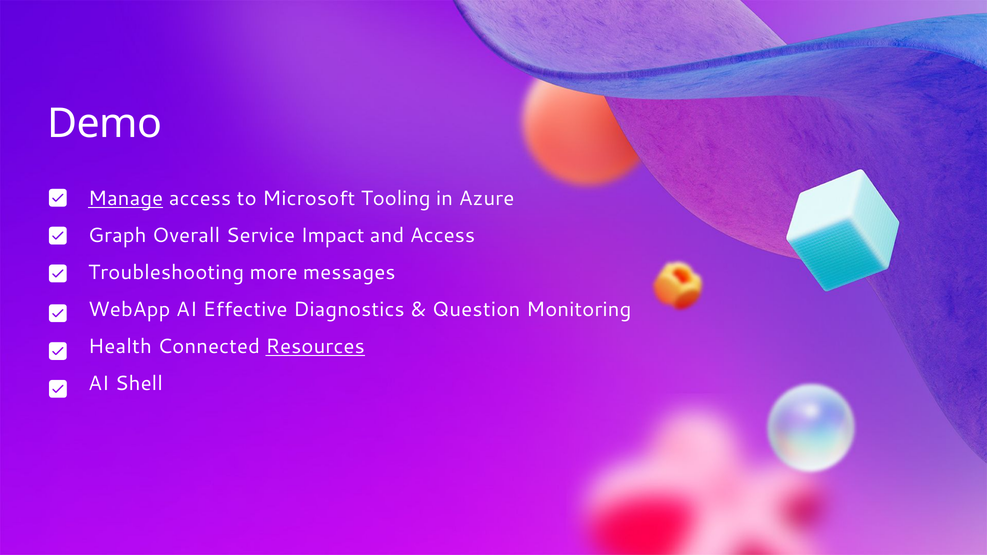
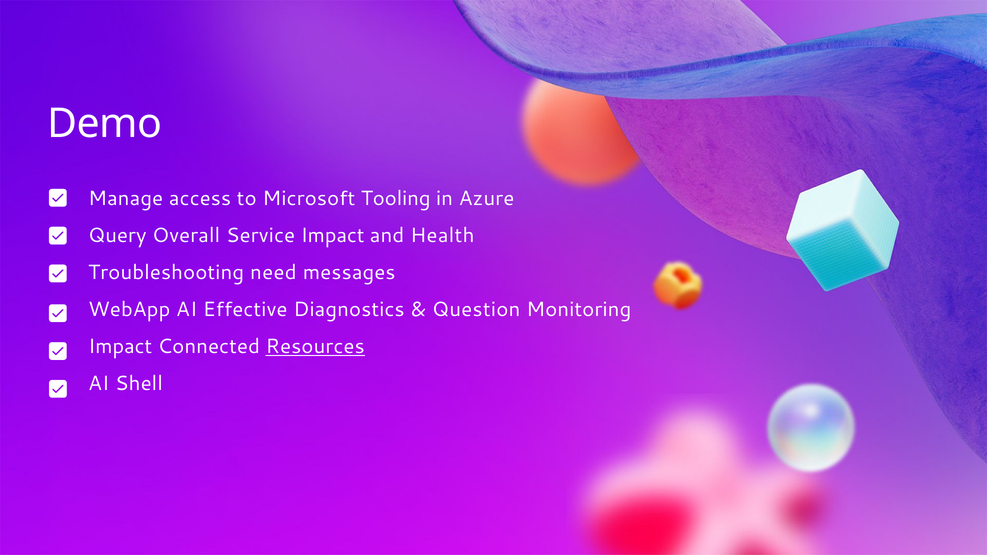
Manage underline: present -> none
Graph: Graph -> Query
and Access: Access -> Health
more: more -> need
Health at (120, 347): Health -> Impact
